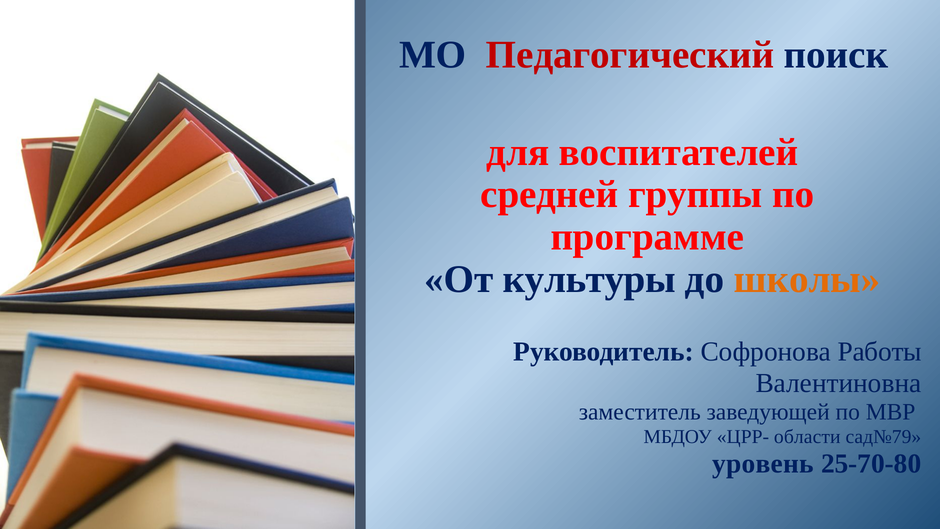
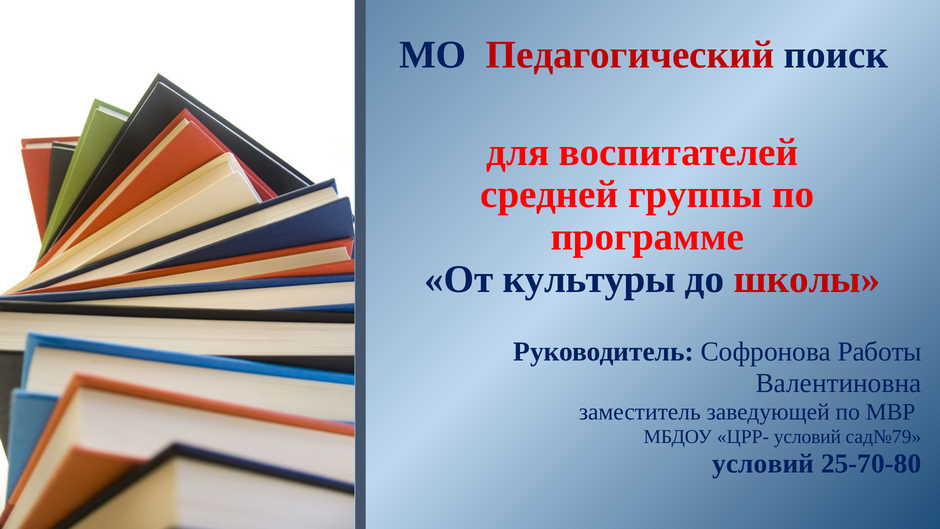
школы colour: orange -> red
ЦРР- области: области -> условий
уровень at (763, 463): уровень -> условий
